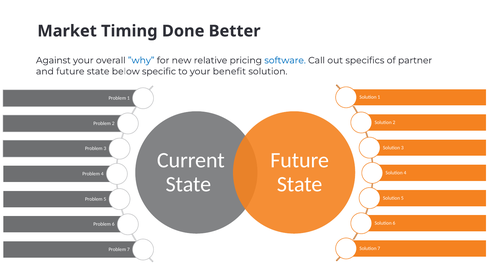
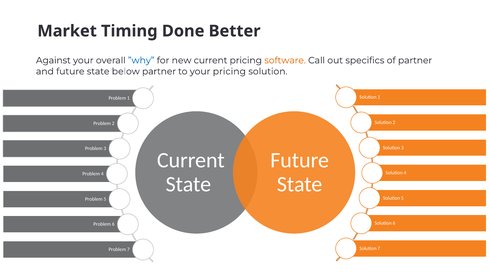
new relative: relative -> current
software colour: blue -> orange
below specific: specific -> partner
your benefit: benefit -> pricing
